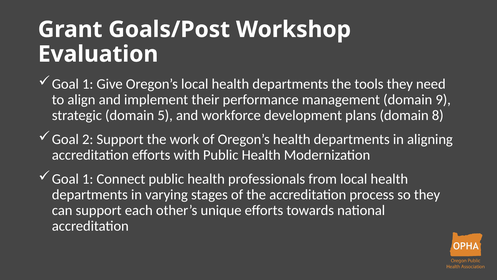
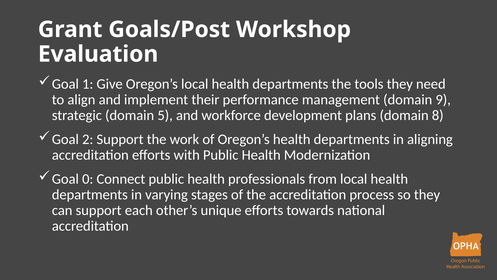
1 at (88, 179): 1 -> 0
